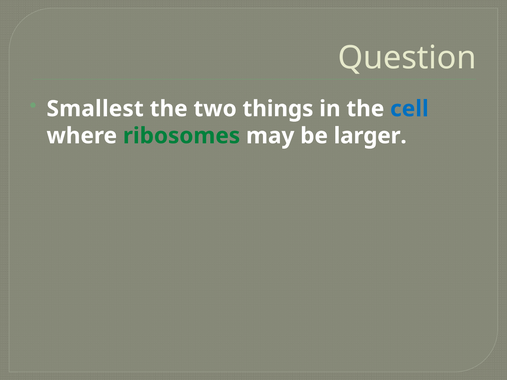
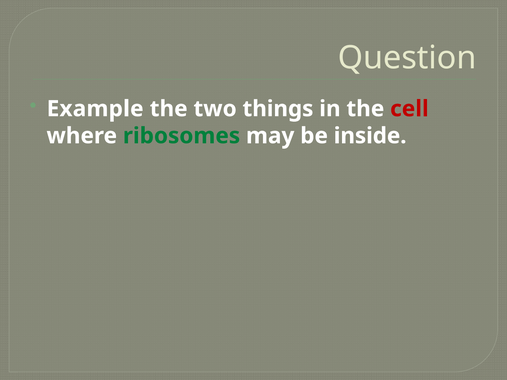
Smallest: Smallest -> Example
cell colour: blue -> red
larger: larger -> inside
